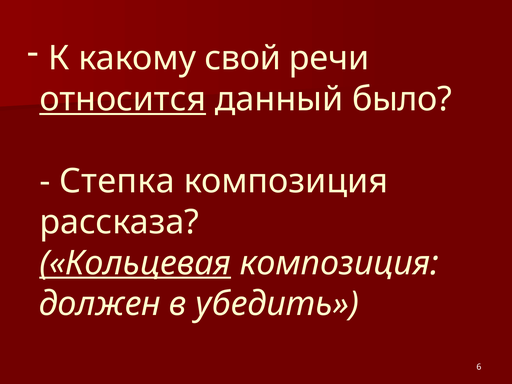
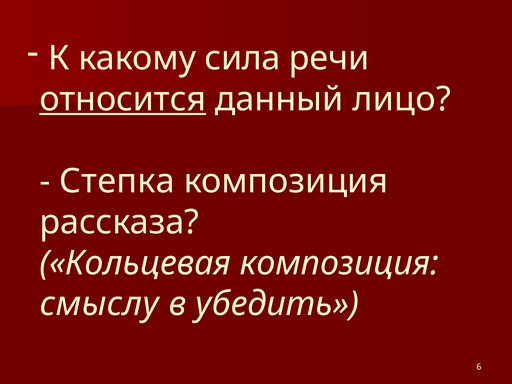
свой: свой -> сила
было: было -> лицо
Кольцевая underline: present -> none
должен: должен -> смыслу
